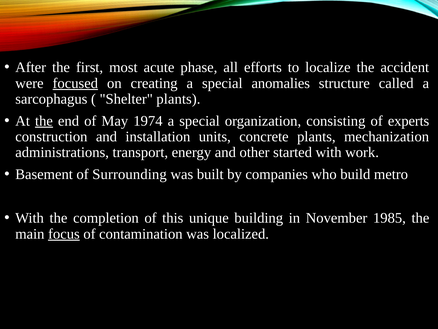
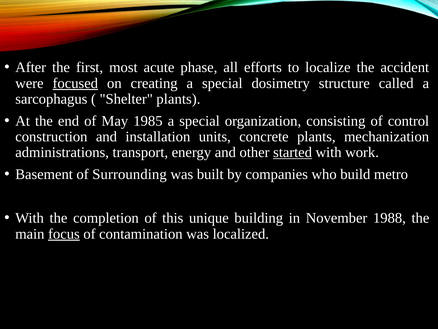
anomalies: anomalies -> dosimetry
the at (44, 121) underline: present -> none
1974: 1974 -> 1985
experts: experts -> control
started underline: none -> present
1985: 1985 -> 1988
